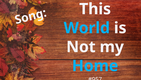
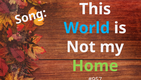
Home colour: light blue -> light green
